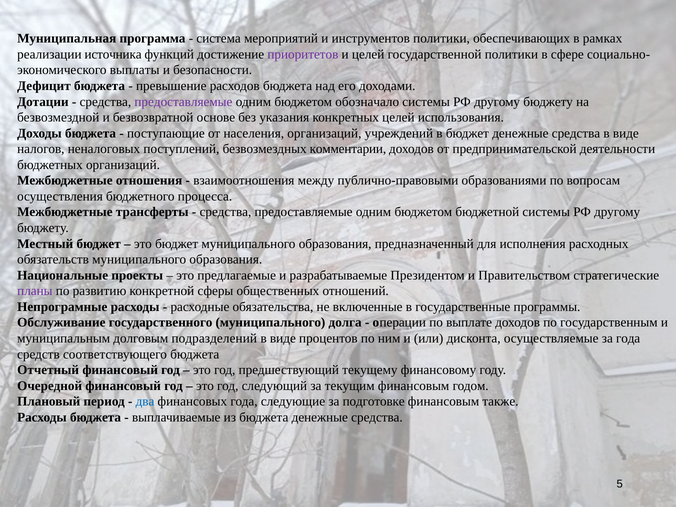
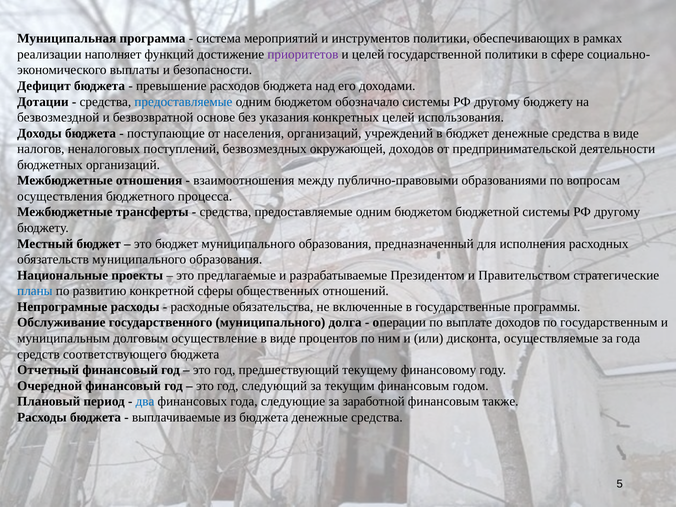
источника: источника -> наполняет
предоставляемые at (183, 102) colour: purple -> blue
комментарии: комментарии -> окружающей
планы colour: purple -> blue
подразделений: подразделений -> осуществление
подготовке: подготовке -> заработной
